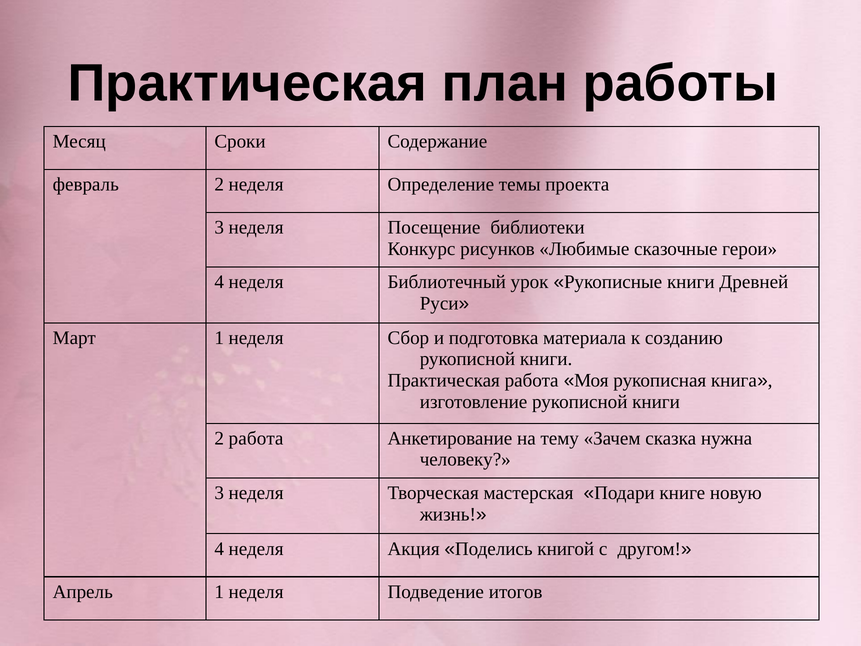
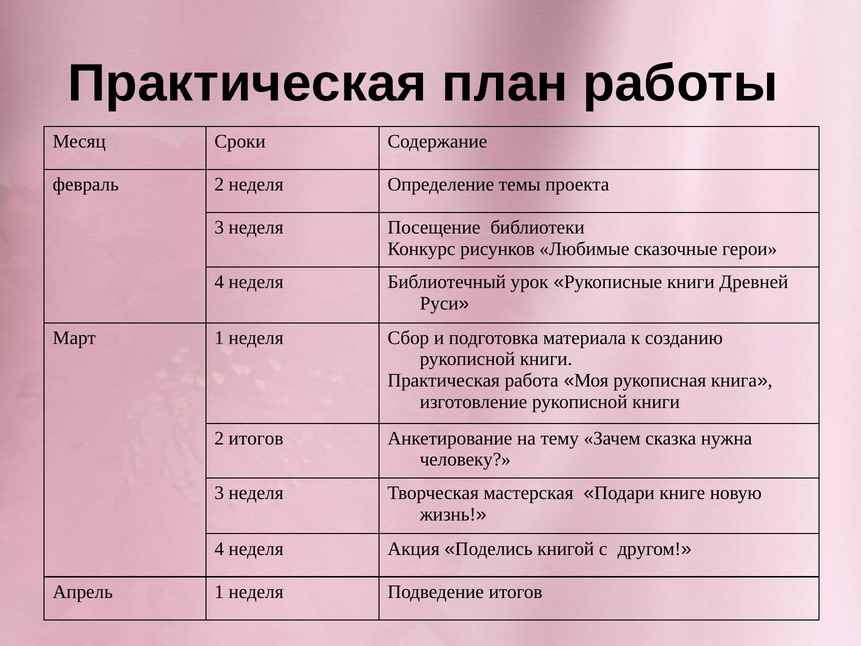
2 работа: работа -> итогов
